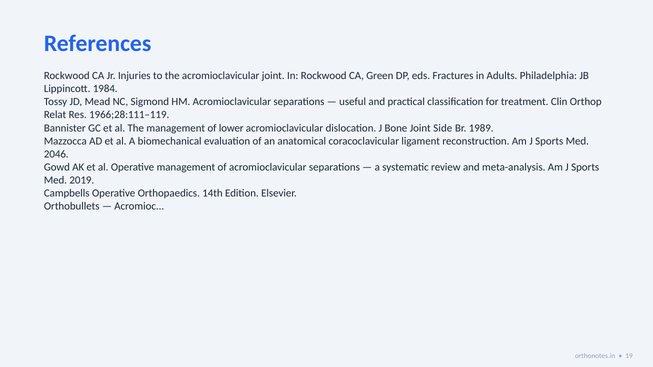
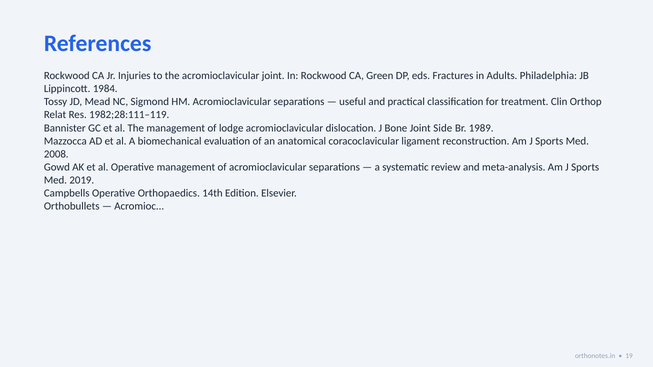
1966;28:111–119: 1966;28:111–119 -> 1982;28:111–119
lower: lower -> lodge
2046: 2046 -> 2008
